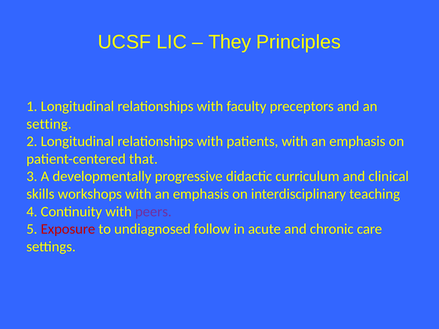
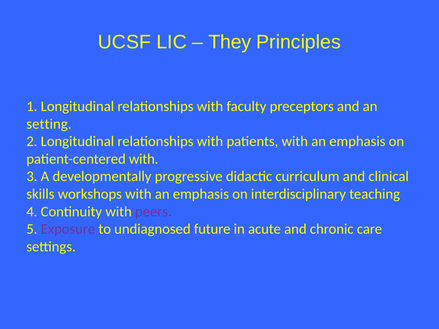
patient-centered that: that -> with
Exposure colour: red -> purple
follow: follow -> future
